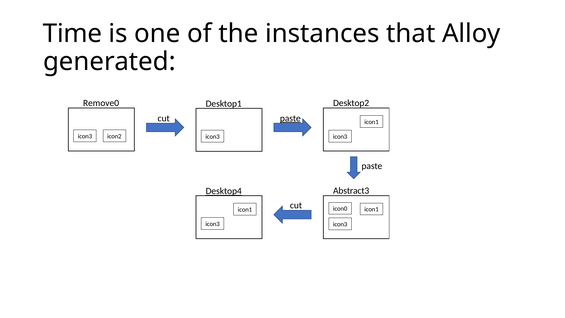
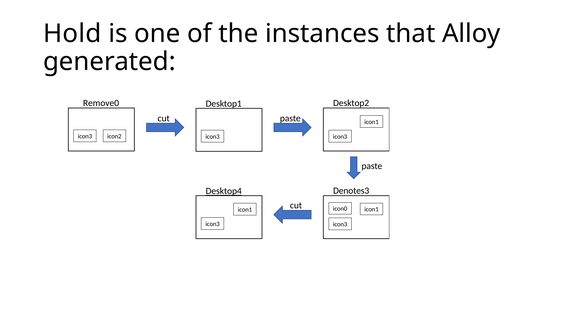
Time: Time -> Hold
paste at (290, 118) underline: present -> none
Abstract3: Abstract3 -> Denotes3
